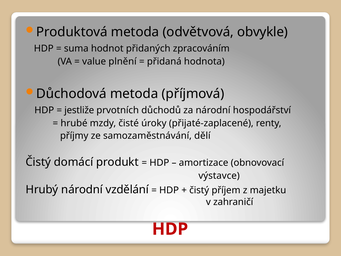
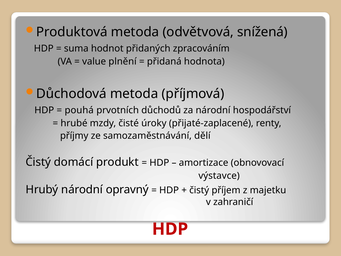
obvykle: obvykle -> snížená
jestliže: jestliže -> pouhá
vzdělání: vzdělání -> opravný
